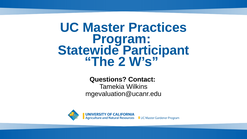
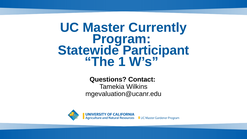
Practices: Practices -> Currently
2: 2 -> 1
